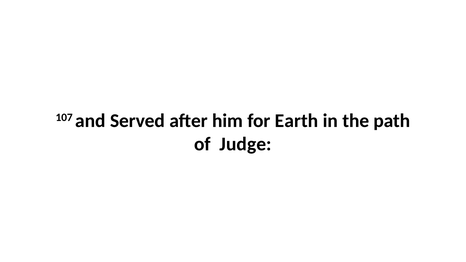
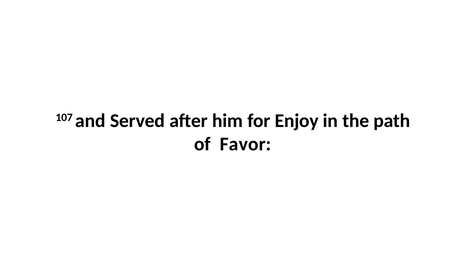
Earth: Earth -> Enjoy
Judge: Judge -> Favor
